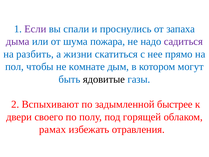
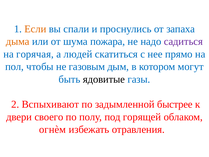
Если colour: purple -> orange
дыма colour: purple -> orange
разбить: разбить -> горячая
жизни: жизни -> людей
комнате: комнате -> газовым
рамах: рамах -> огнѐм
